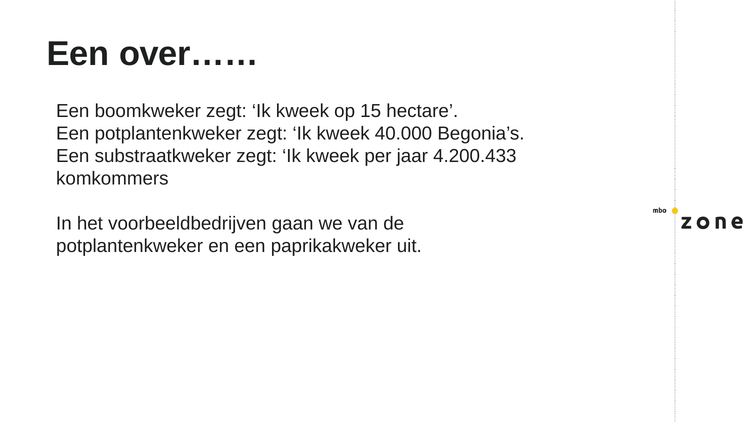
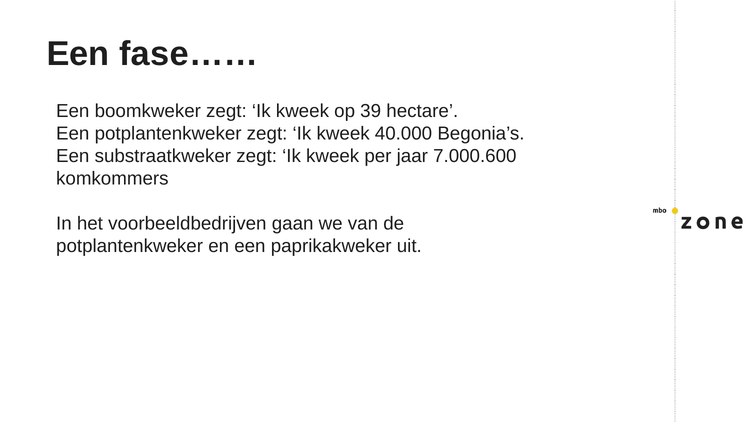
over……: over…… -> fase……
15: 15 -> 39
4.200.433: 4.200.433 -> 7.000.600
